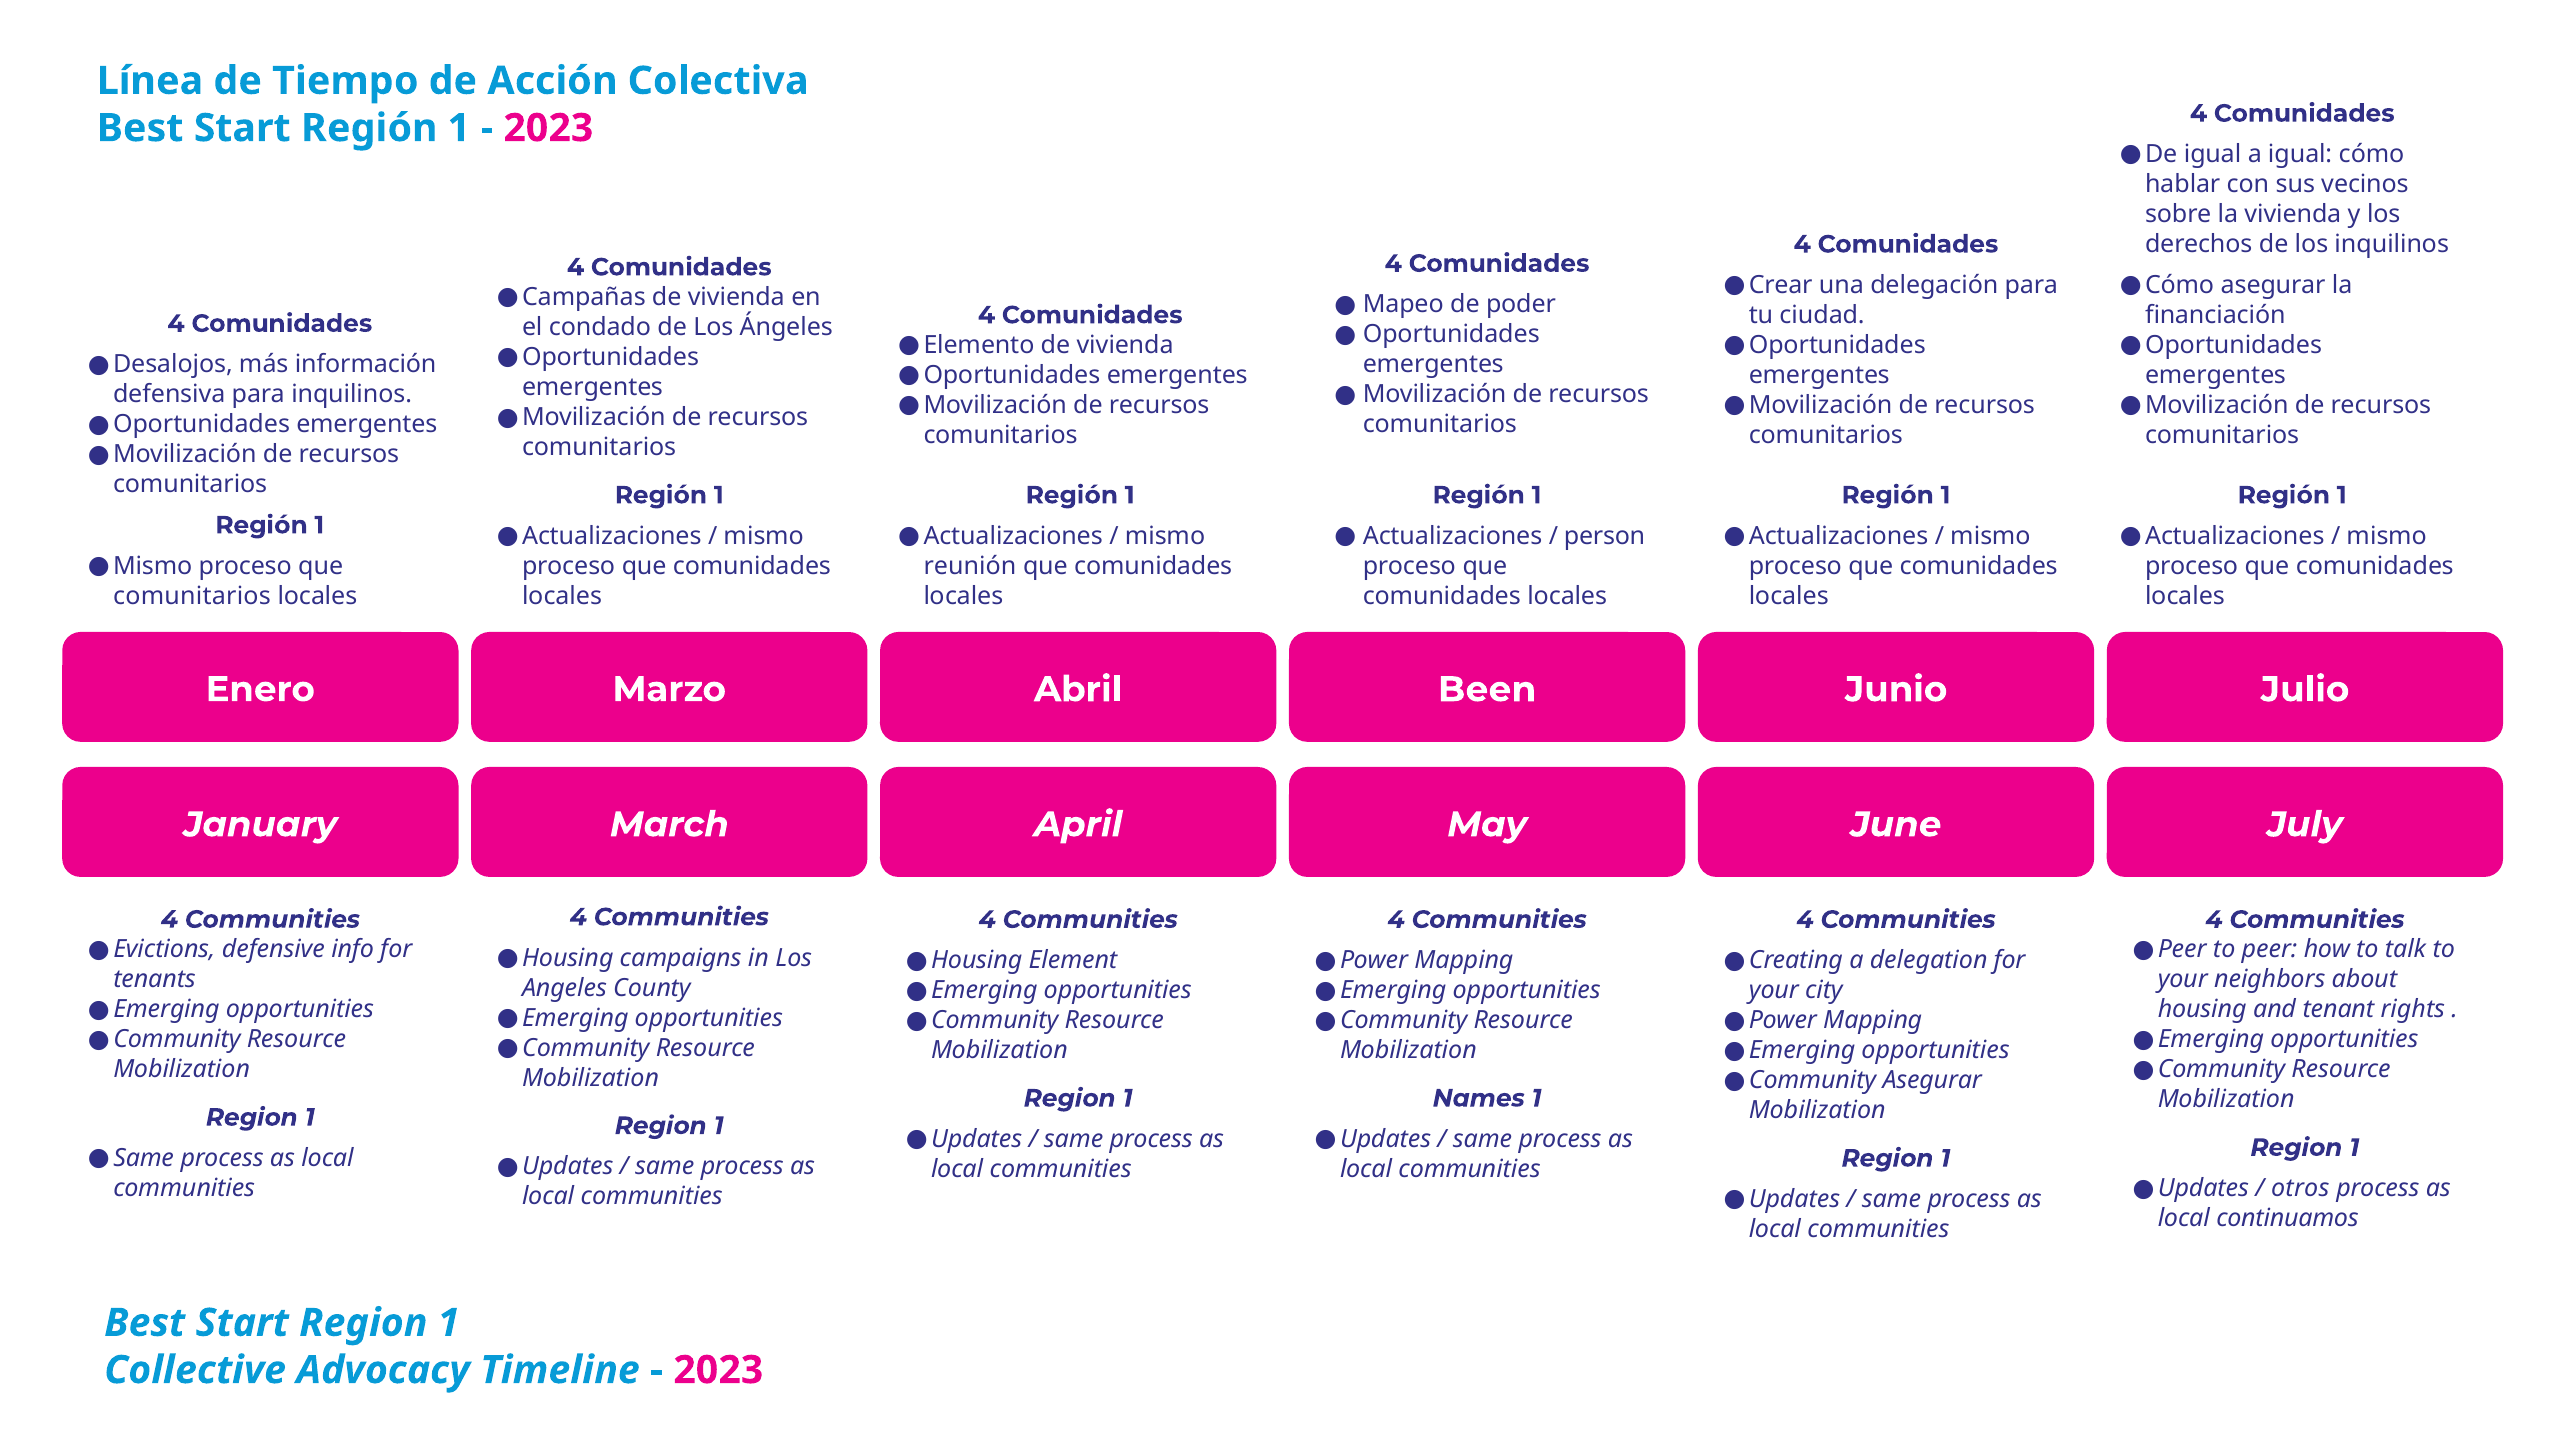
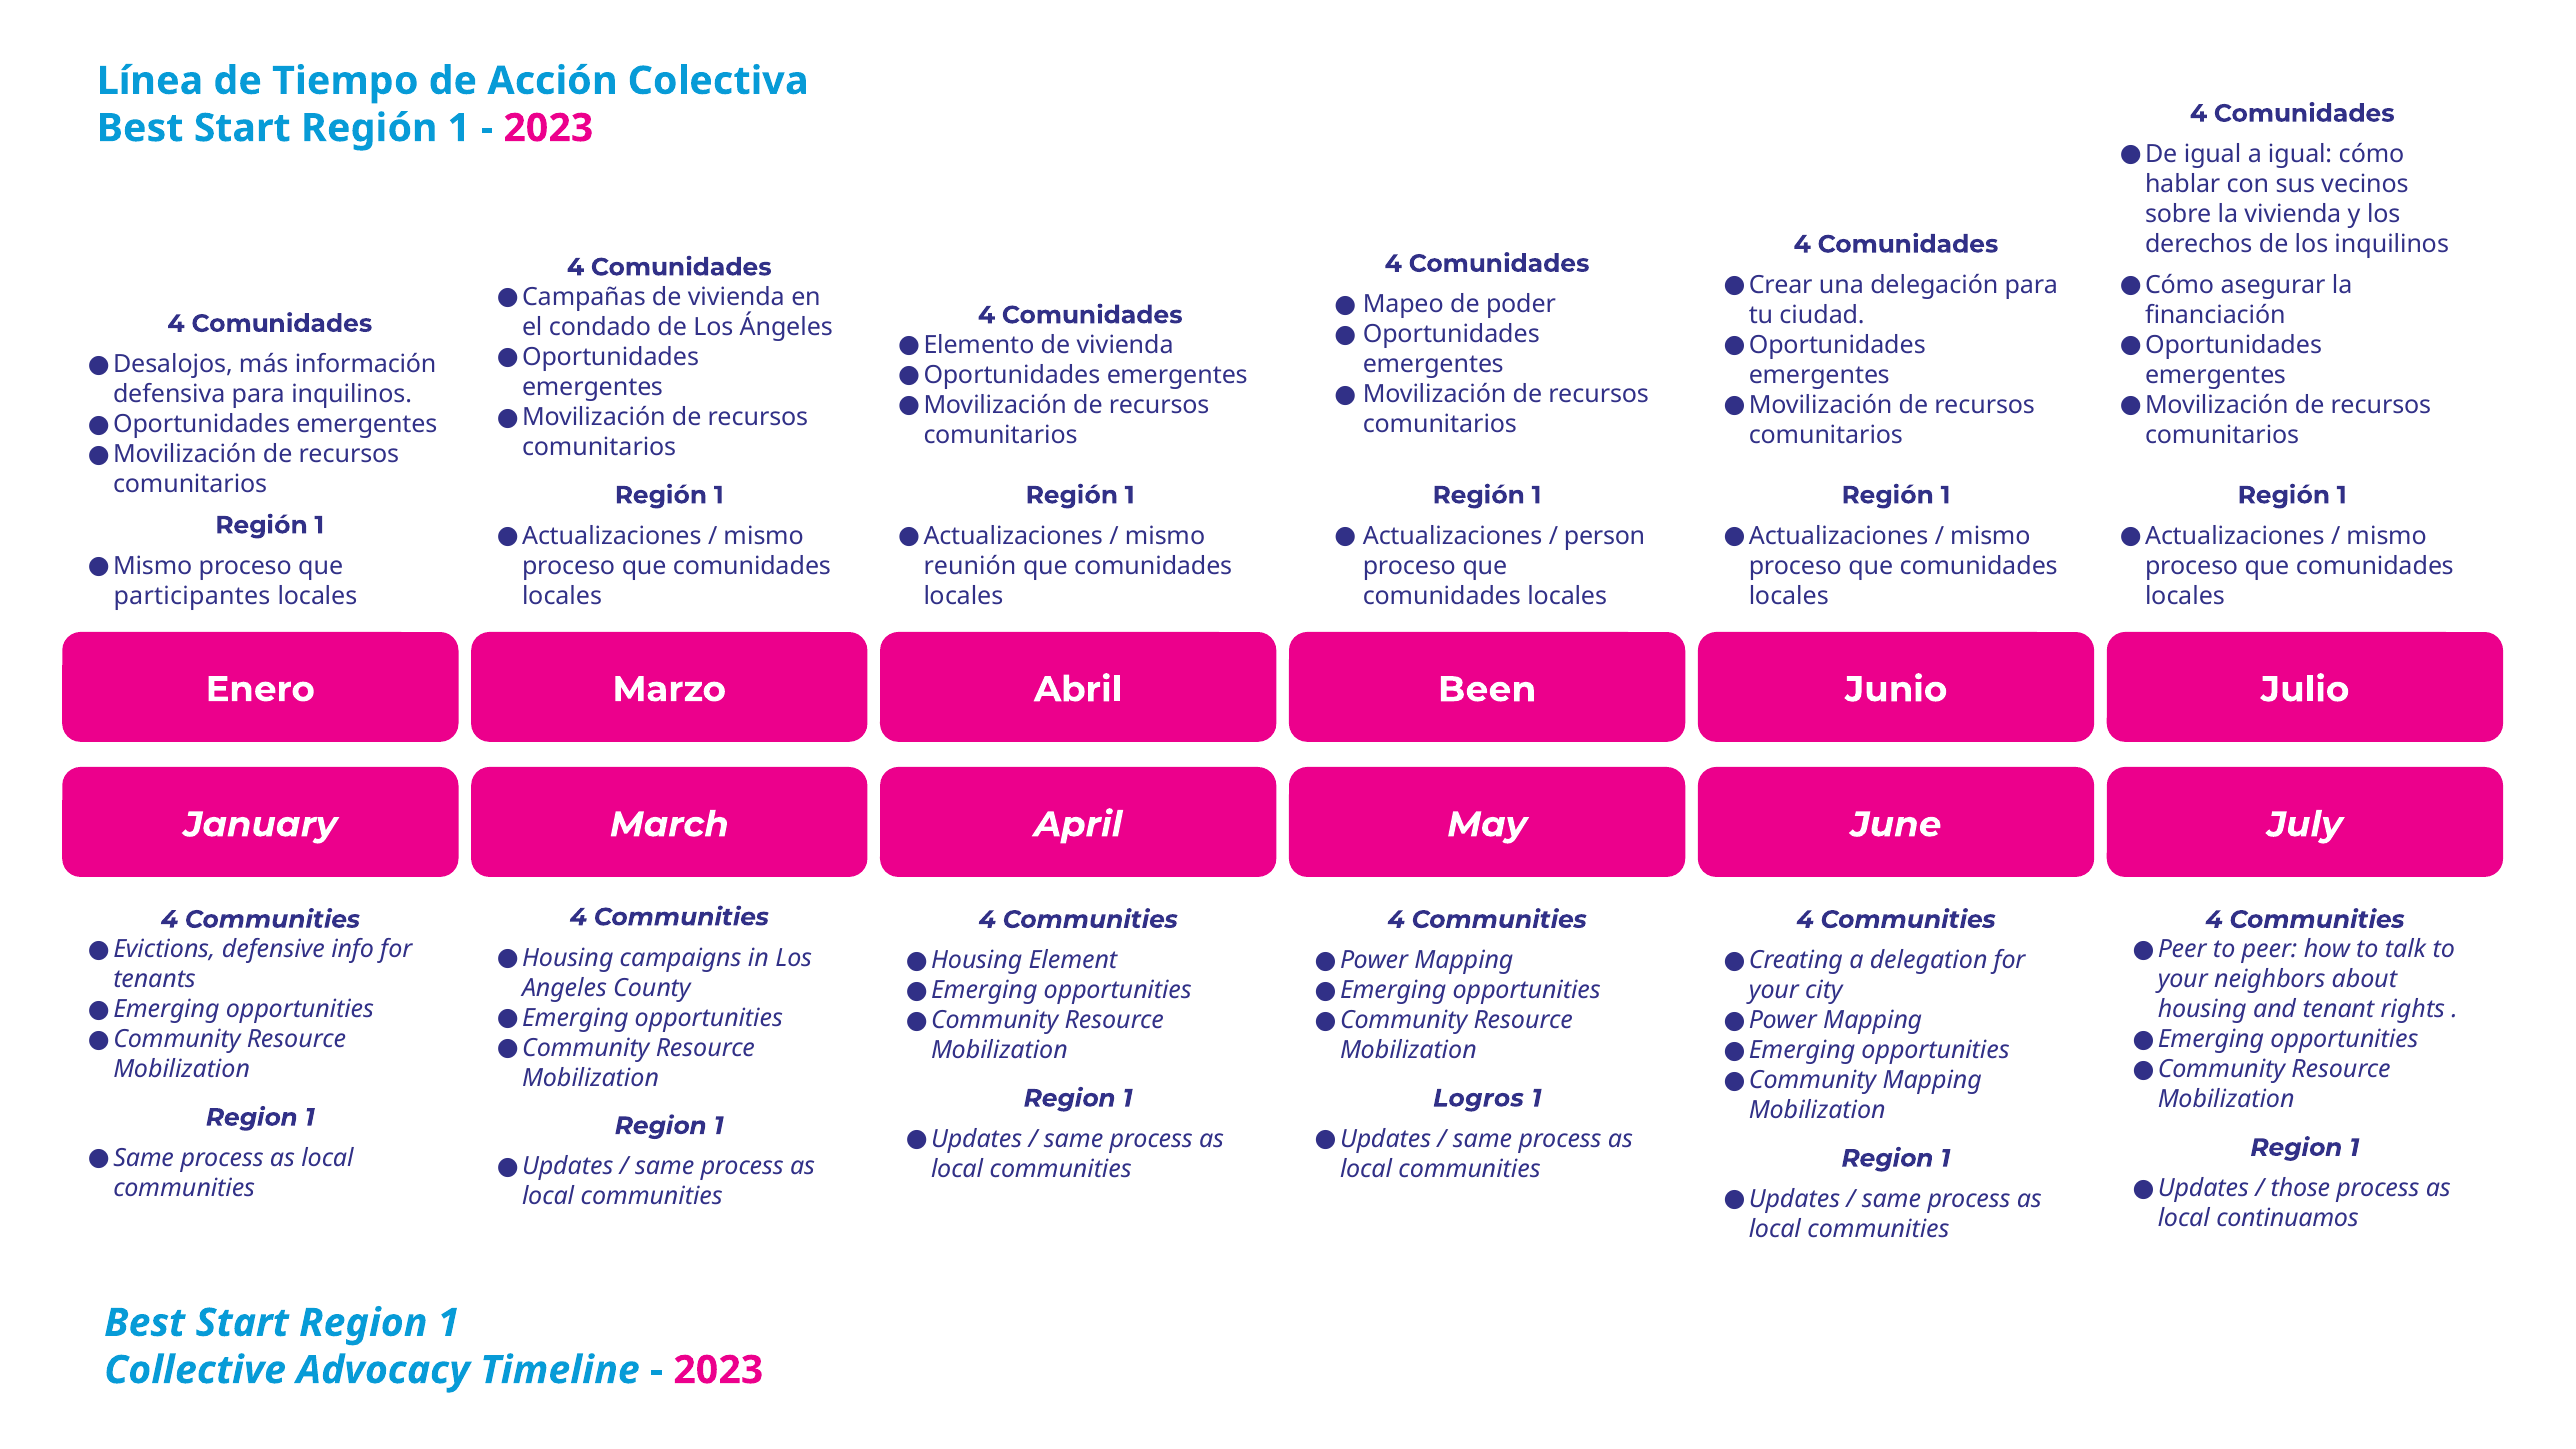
comunitarios at (192, 596): comunitarios -> participantes
Asegurar at (1932, 1080): Asegurar -> Mapping
Names: Names -> Logros
otros: otros -> those
